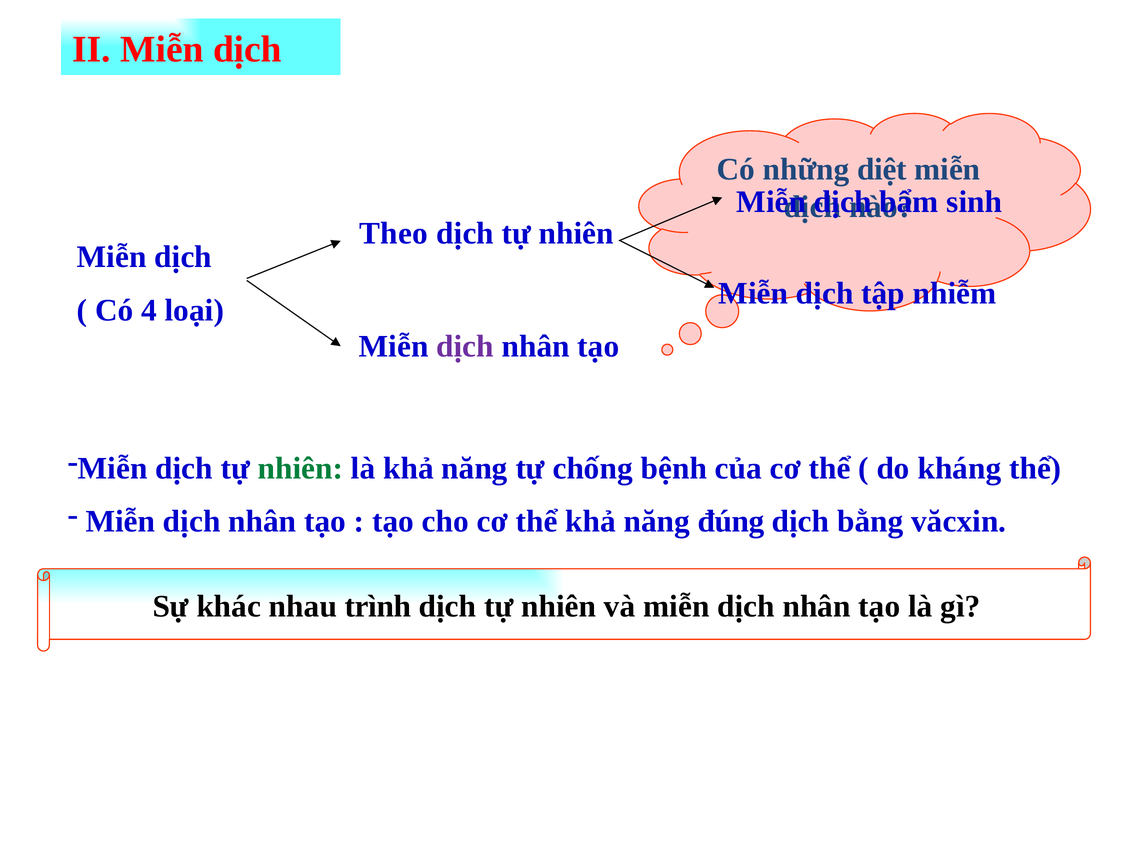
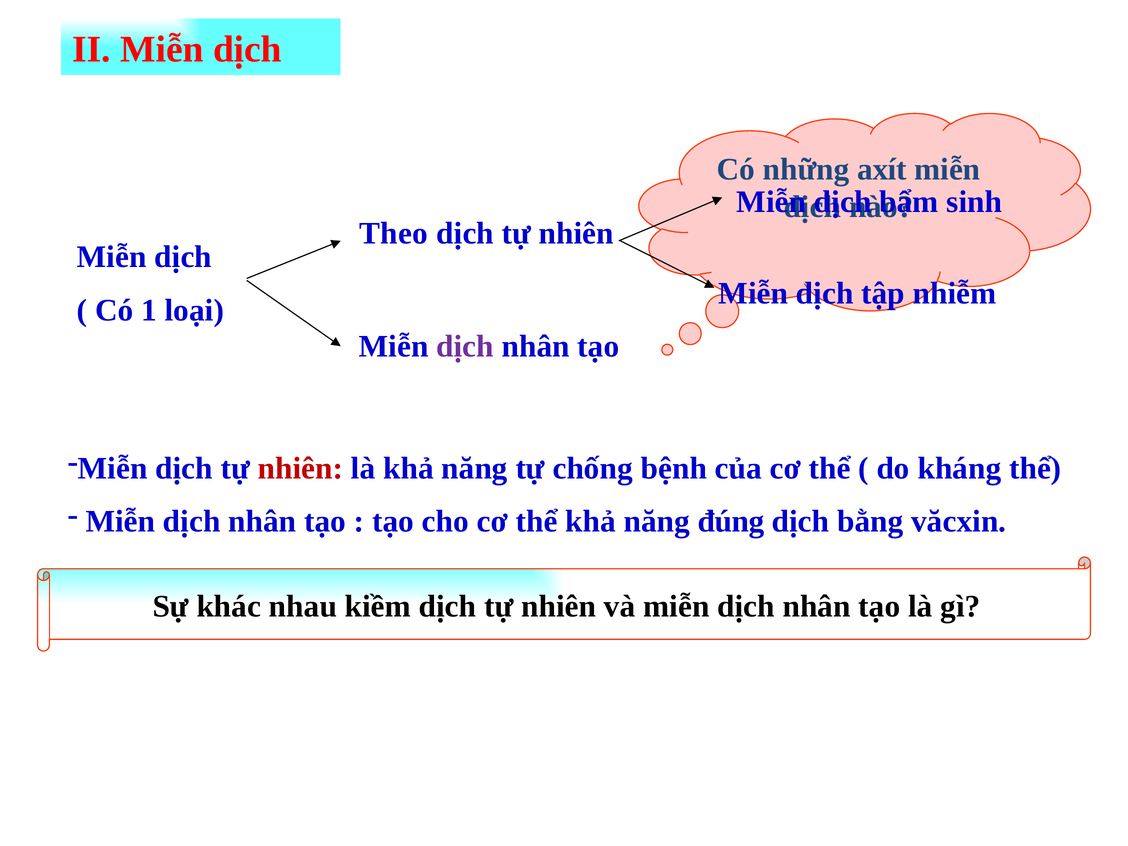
diệt: diệt -> axít
4: 4 -> 1
nhiên at (300, 468) colour: green -> red
trình: trình -> kiềm
